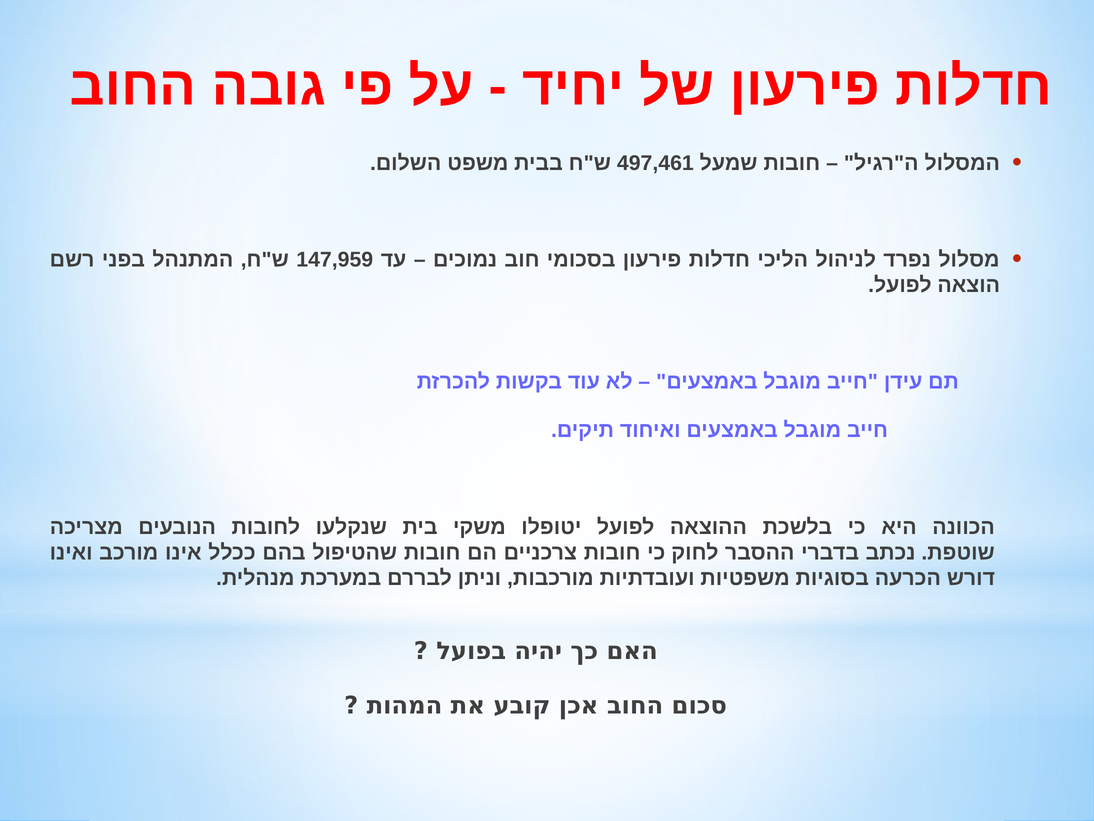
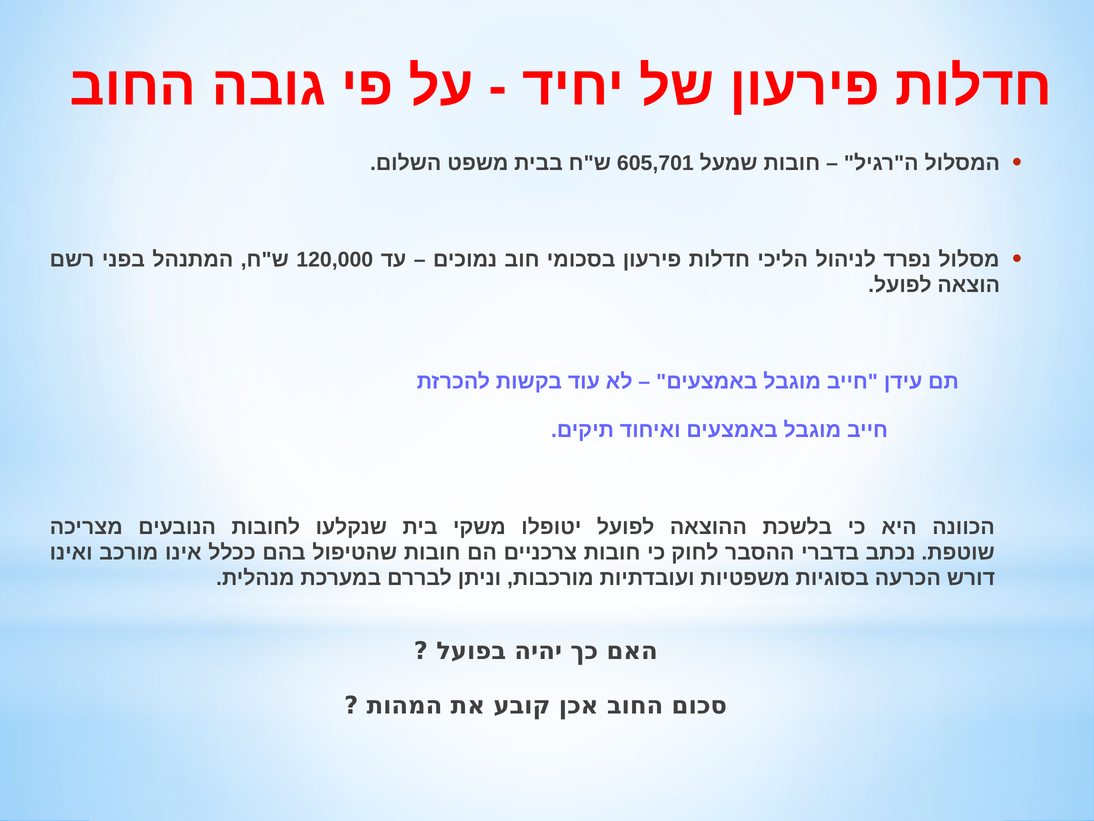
497,461: 497,461 -> 605,701
147,959: 147,959 -> 120,000
